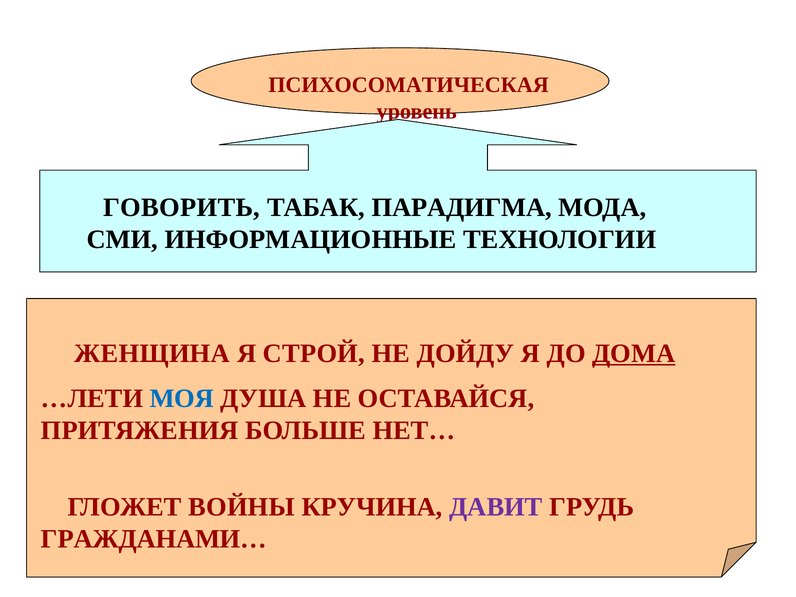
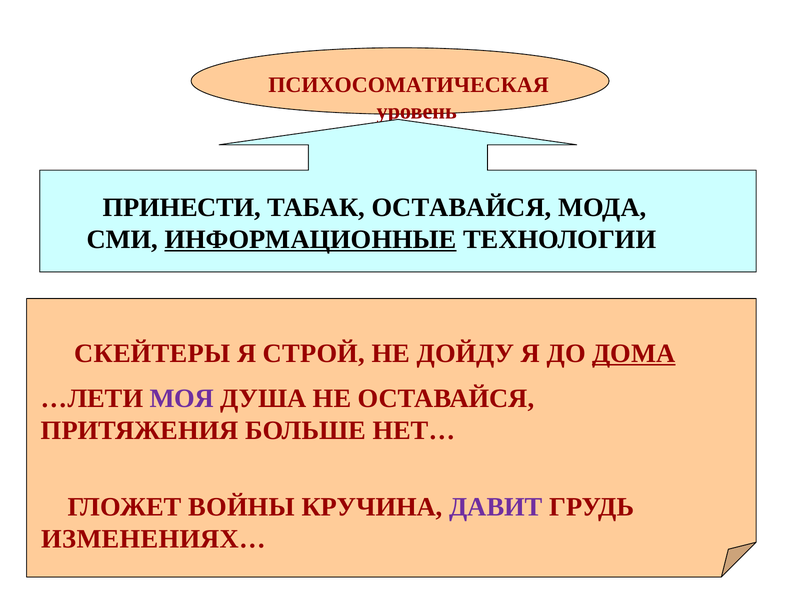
ГОВОРИТЬ: ГОВОРИТЬ -> ПРИНЕСТИ
ТАБАК ПАРАДИГМА: ПАРАДИГМА -> ОСТАВАЙСЯ
ИНФОРМАЦИОННЫЕ underline: none -> present
ЖЕНЩИНА: ЖЕНЩИНА -> СКЕЙТЕРЫ
МОЯ colour: blue -> purple
ГРАЖДАНАМИ…: ГРАЖДАНАМИ… -> ИЗМЕНЕНИЯХ…
